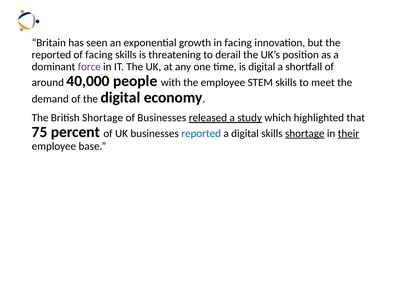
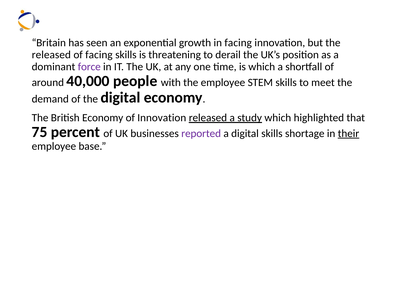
reported at (51, 55): reported -> released
is digital: digital -> which
British Shortage: Shortage -> Economy
of Businesses: Businesses -> Innovation
reported at (201, 134) colour: blue -> purple
shortage at (305, 134) underline: present -> none
